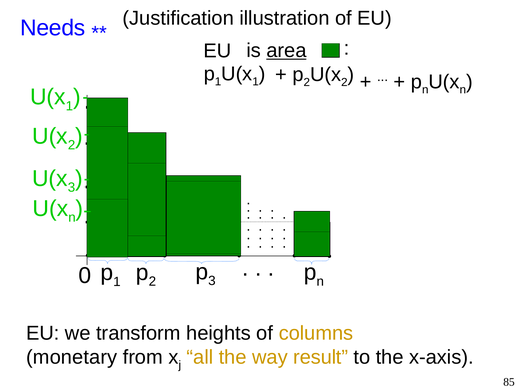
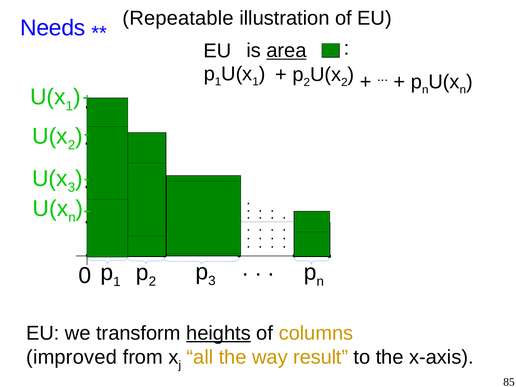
Justification: Justification -> Repeatable
heights underline: none -> present
monetary: monetary -> improved
